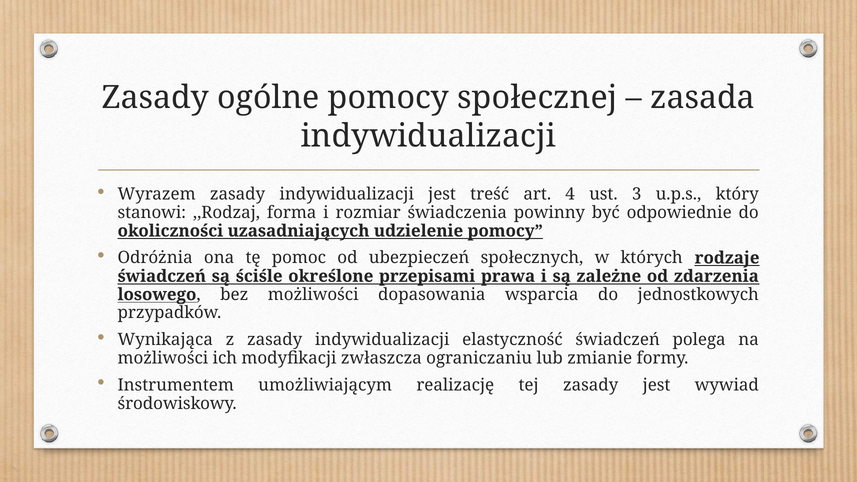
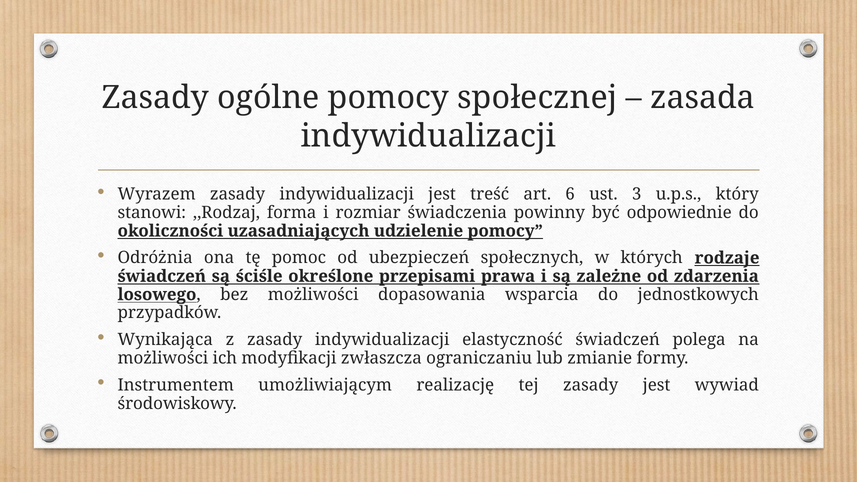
4: 4 -> 6
